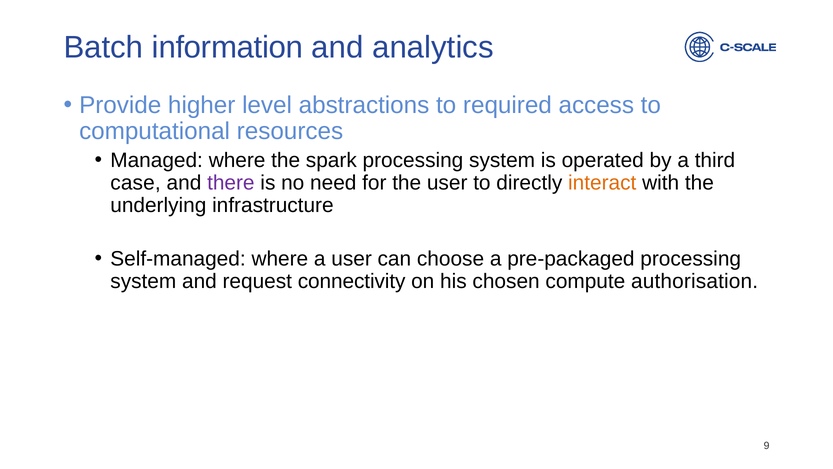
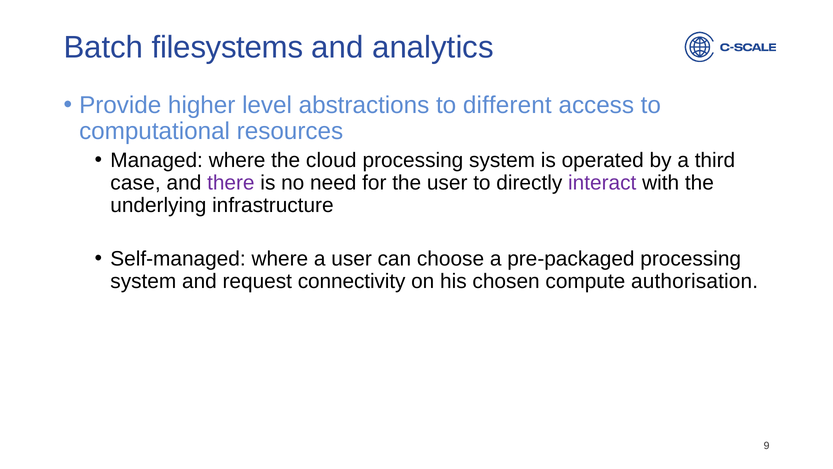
information: information -> filesystems
required: required -> different
spark: spark -> cloud
interact colour: orange -> purple
